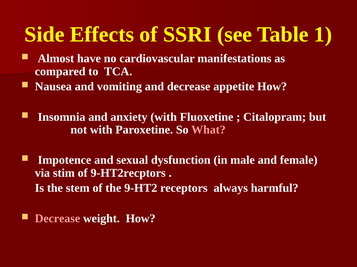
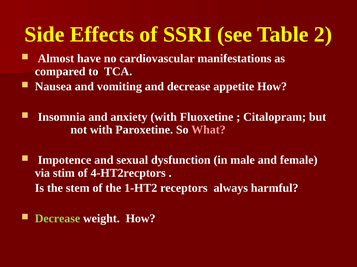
1: 1 -> 2
9-HT2recptors: 9-HT2recptors -> 4-HT2recptors
9-HT2: 9-HT2 -> 1-HT2
Decrease at (57, 219) colour: pink -> light green
